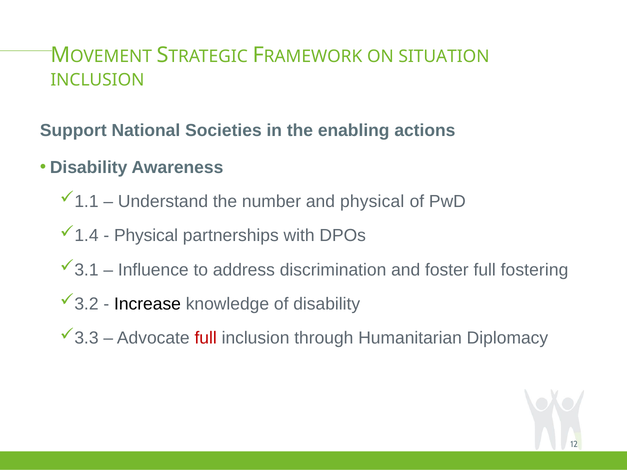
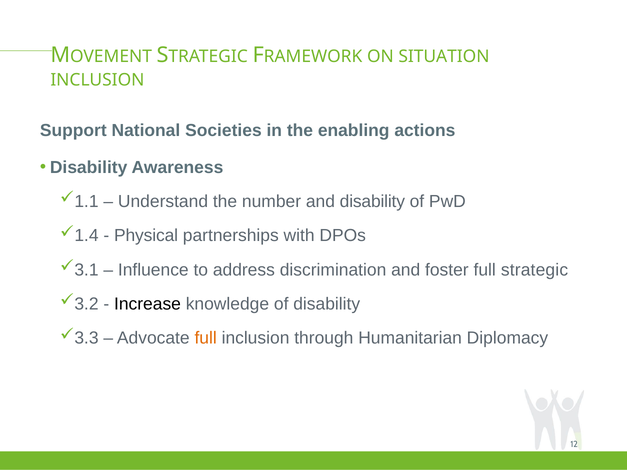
and physical: physical -> disability
fostering: fostering -> strategic
full at (206, 338) colour: red -> orange
